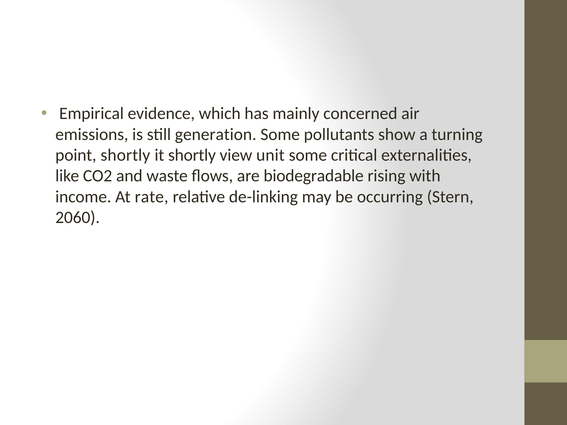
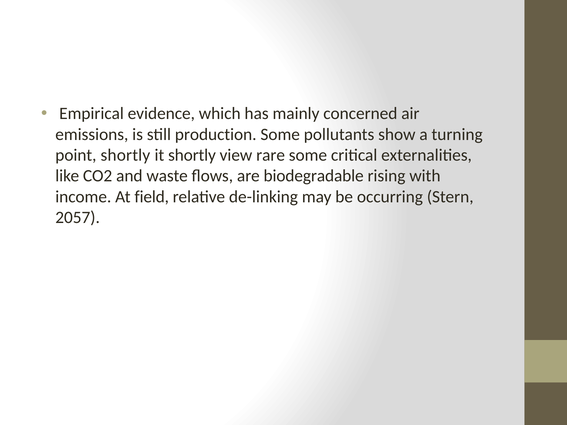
generation: generation -> production
unit: unit -> rare
rate: rate -> field
2060: 2060 -> 2057
